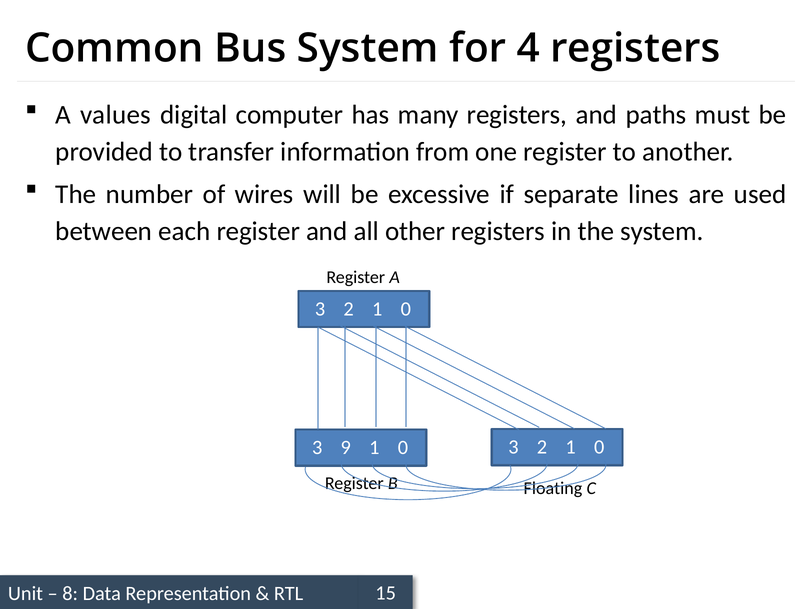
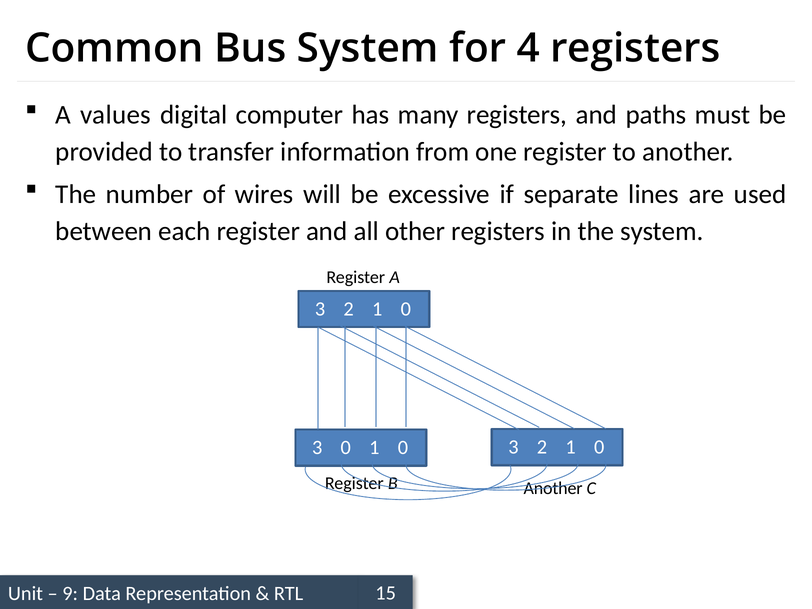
3 9: 9 -> 0
B Floating: Floating -> Another
8: 8 -> 9
